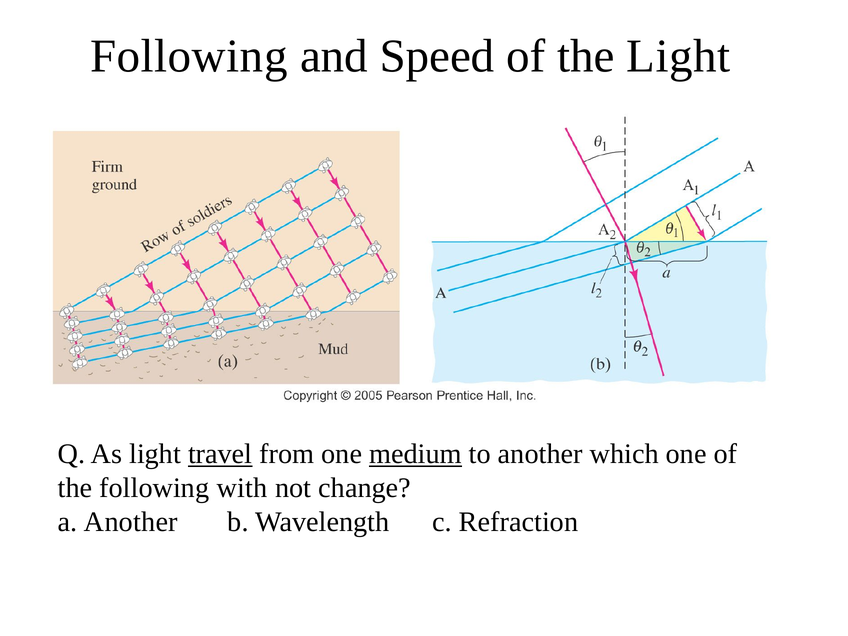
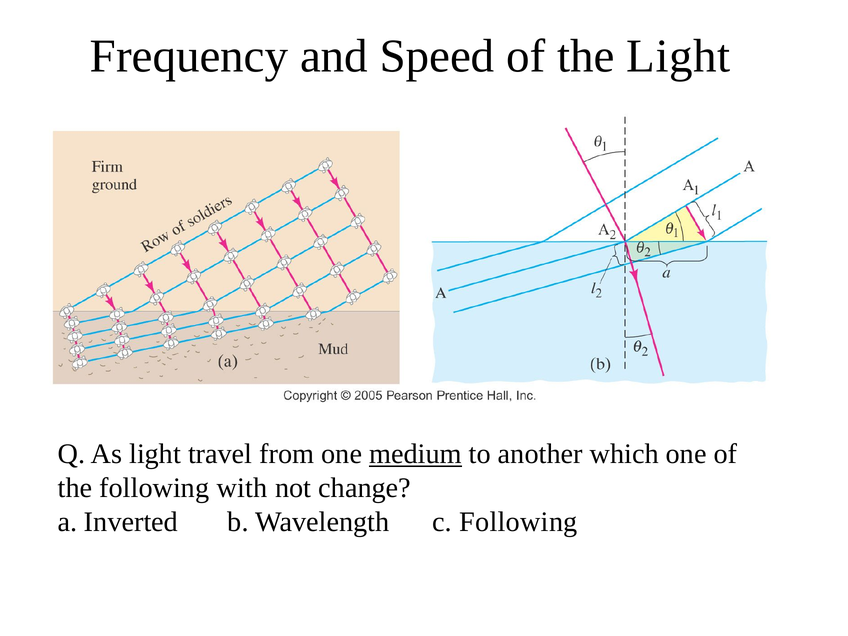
Following at (189, 56): Following -> Frequency
travel underline: present -> none
a Another: Another -> Inverted
c Refraction: Refraction -> Following
